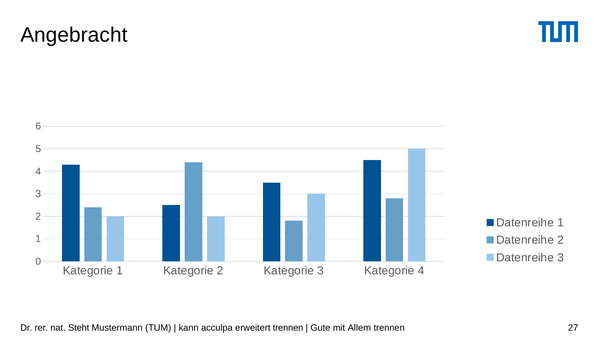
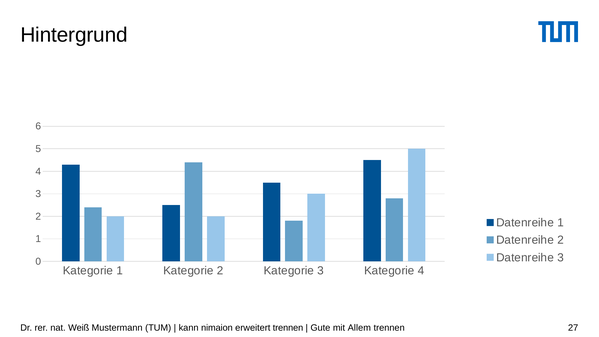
Angebracht: Angebracht -> Hintergrund
Steht: Steht -> Weiß
acculpa: acculpa -> nimaion
